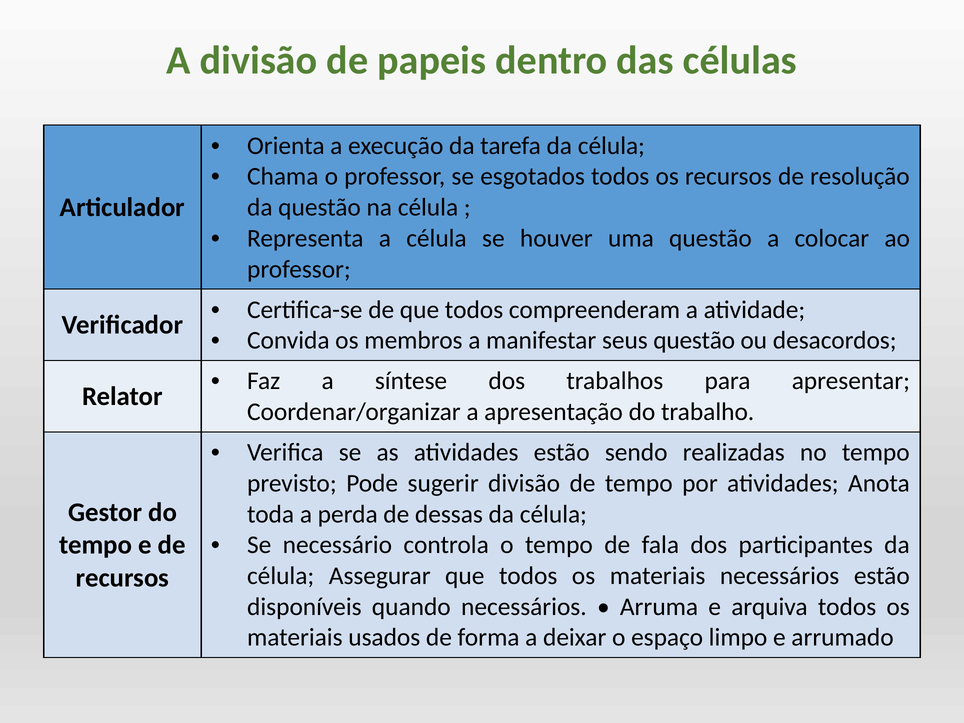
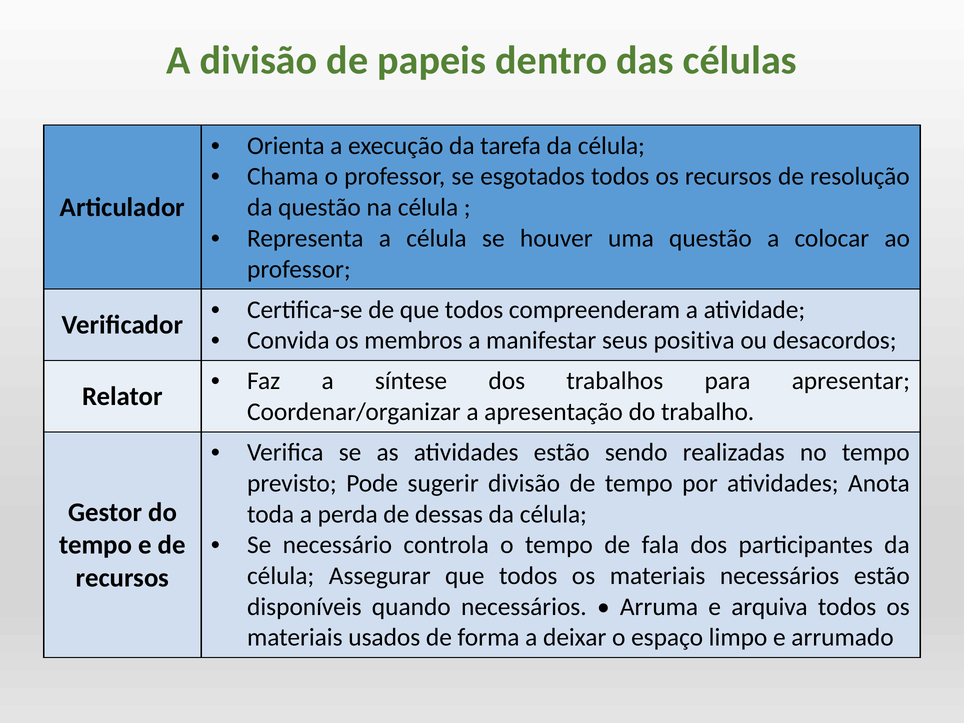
seus questão: questão -> positiva
